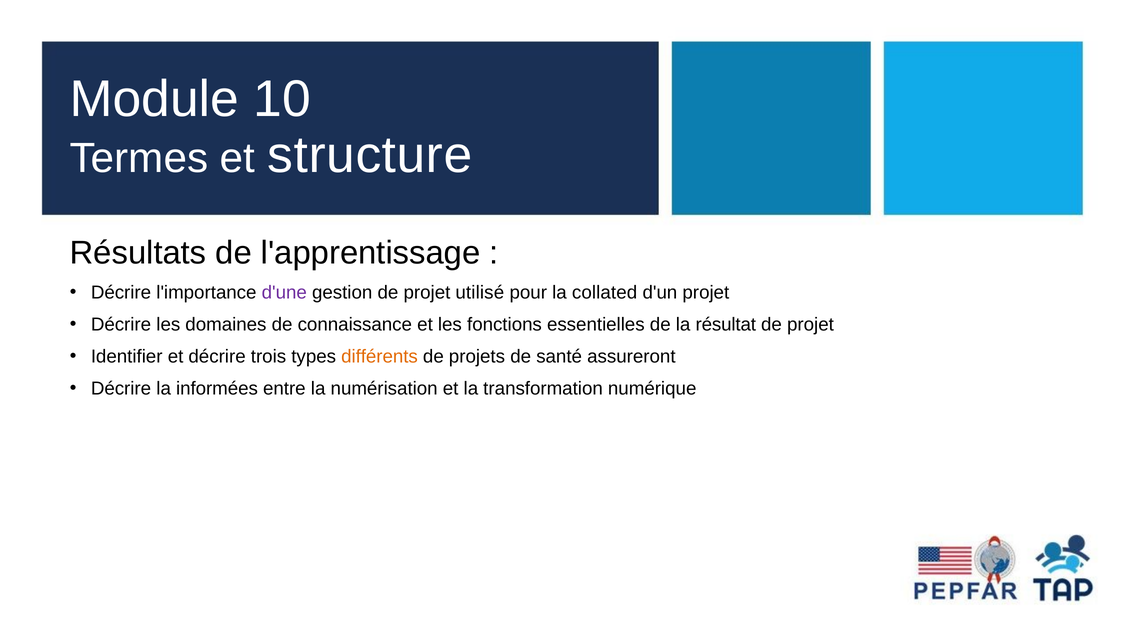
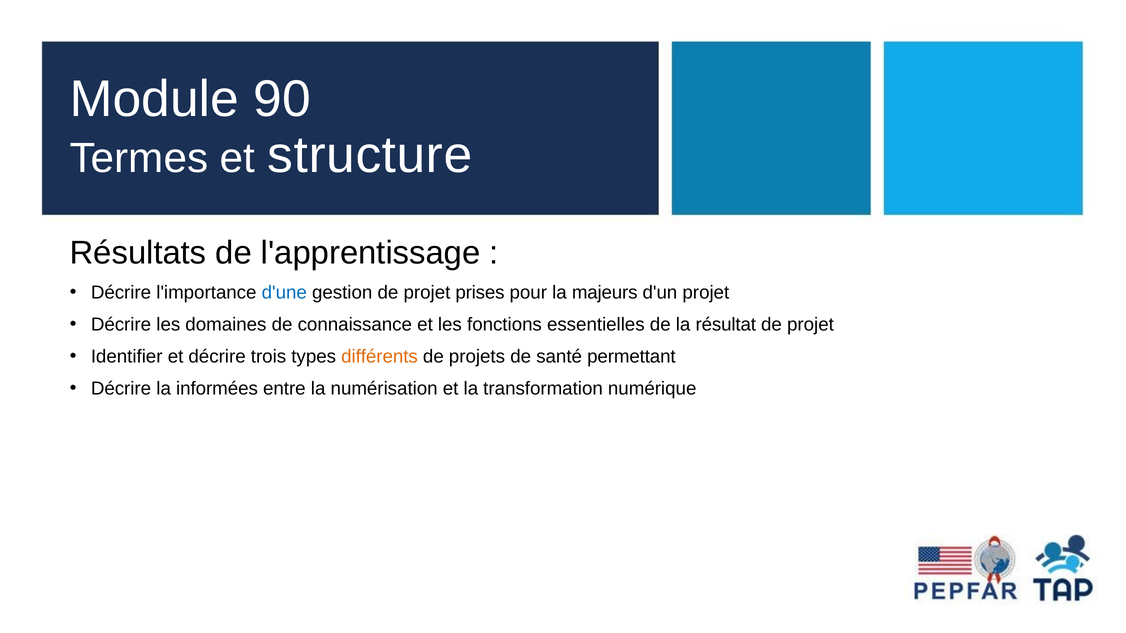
10: 10 -> 90
d'une colour: purple -> blue
utilisé: utilisé -> prises
collated: collated -> majeurs
assureront: assureront -> permettant
